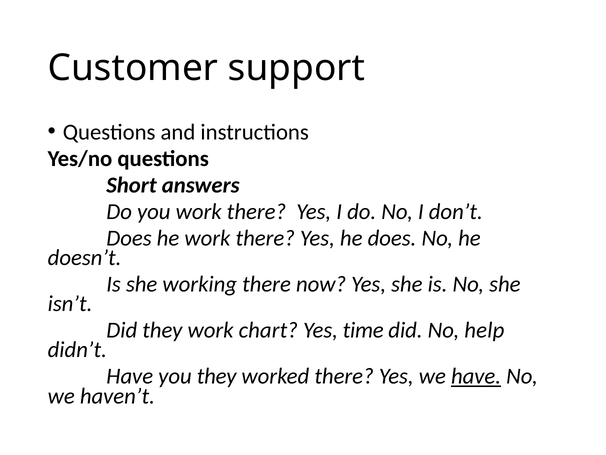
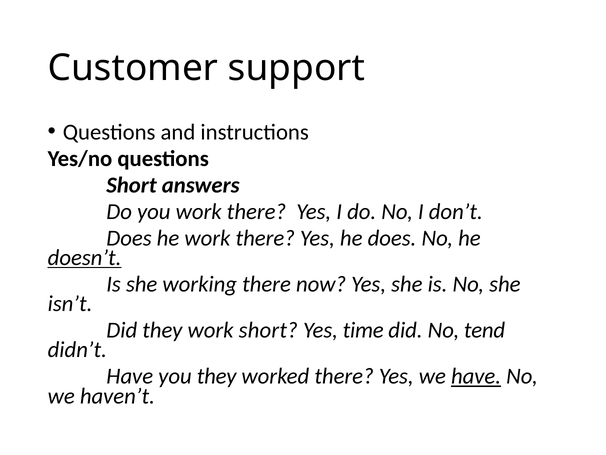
doesn’t underline: none -> present
work chart: chart -> short
help: help -> tend
